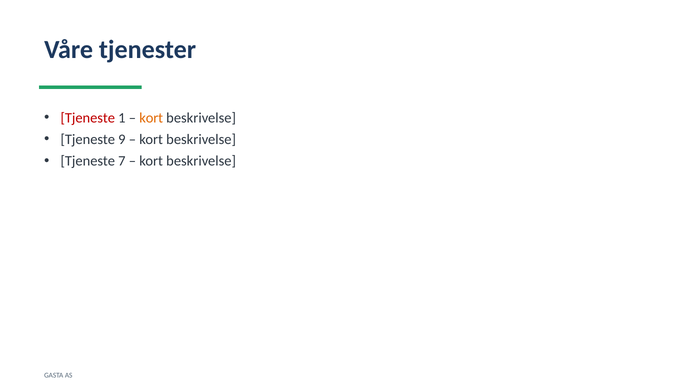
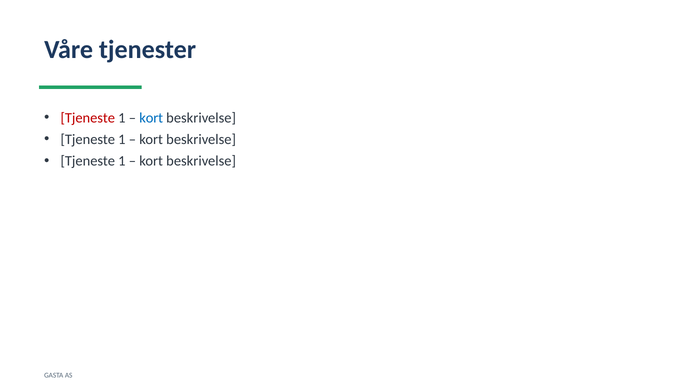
kort at (151, 118) colour: orange -> blue
9 at (122, 139): 9 -> 1
7 at (122, 161): 7 -> 1
